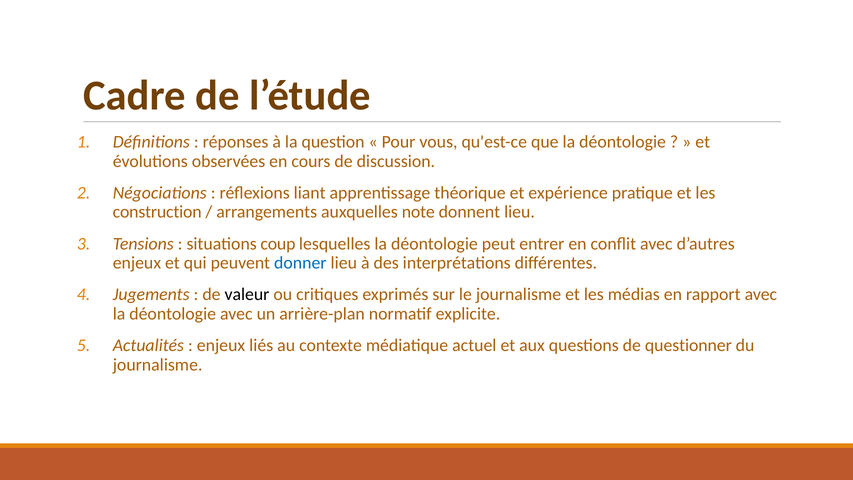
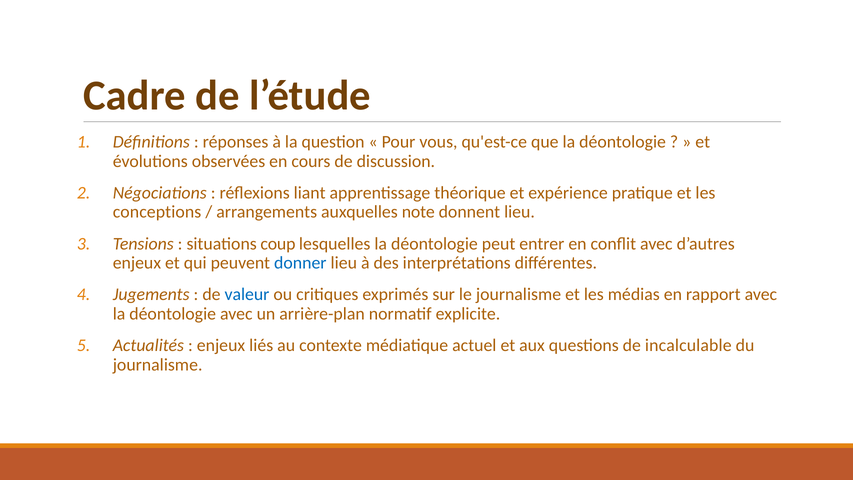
construction: construction -> conceptions
valeur colour: black -> blue
questionner: questionner -> incalculable
